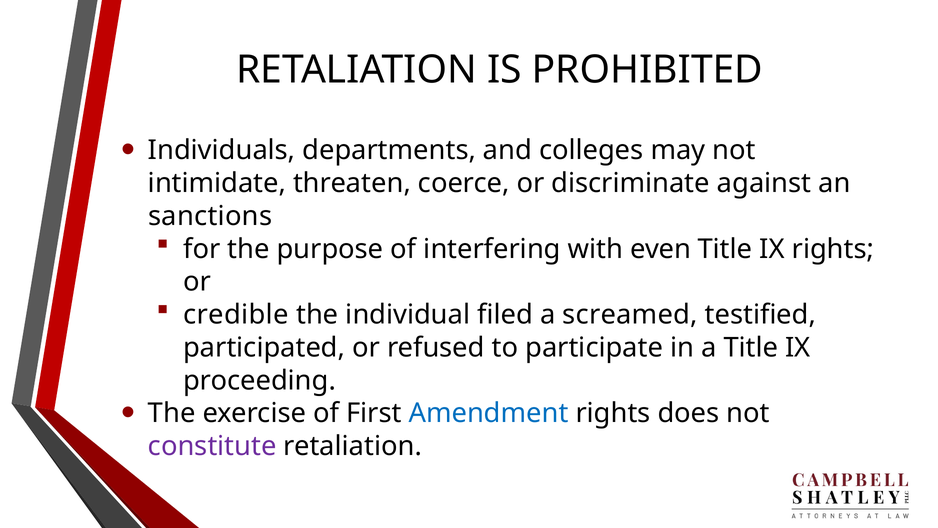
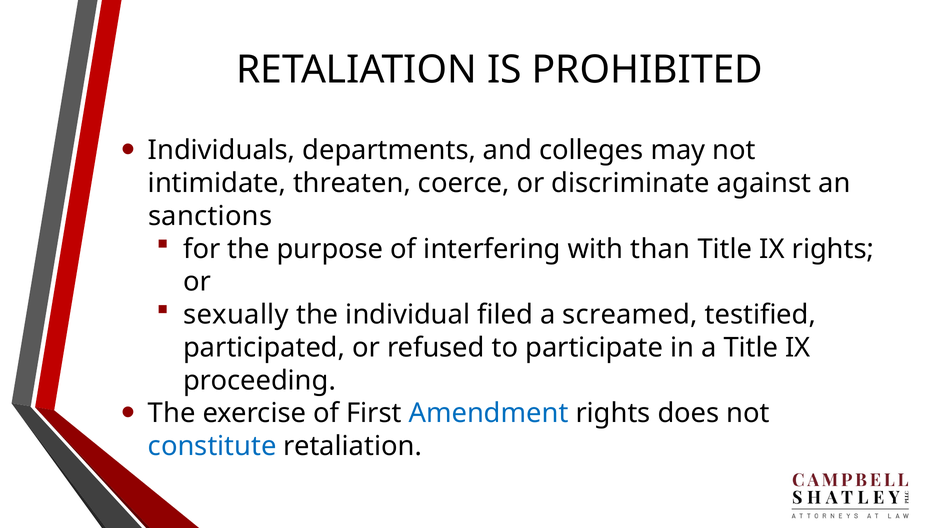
even: even -> than
credible: credible -> sexually
constitute colour: purple -> blue
